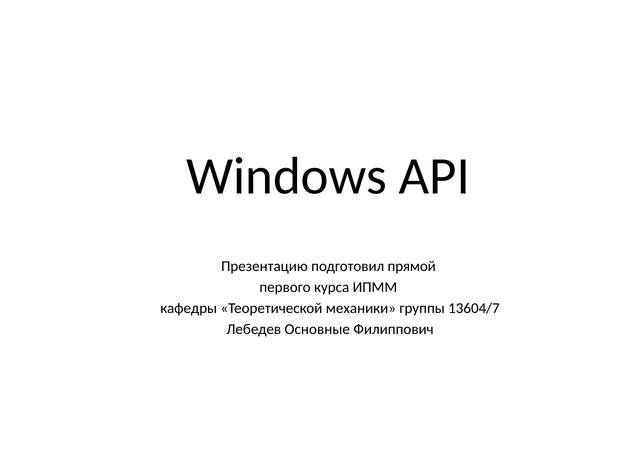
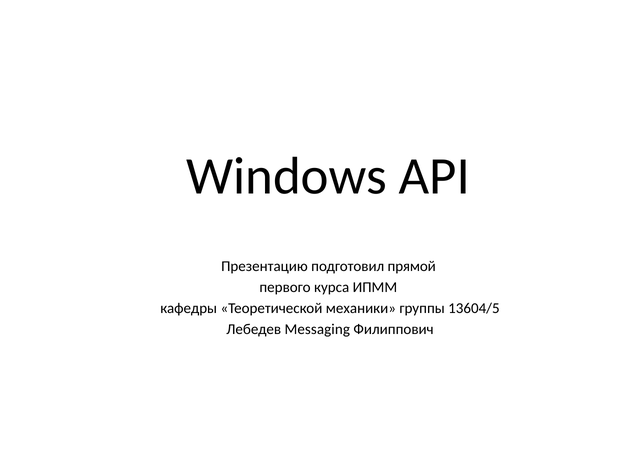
13604/7: 13604/7 -> 13604/5
Основные: Основные -> Messaging
